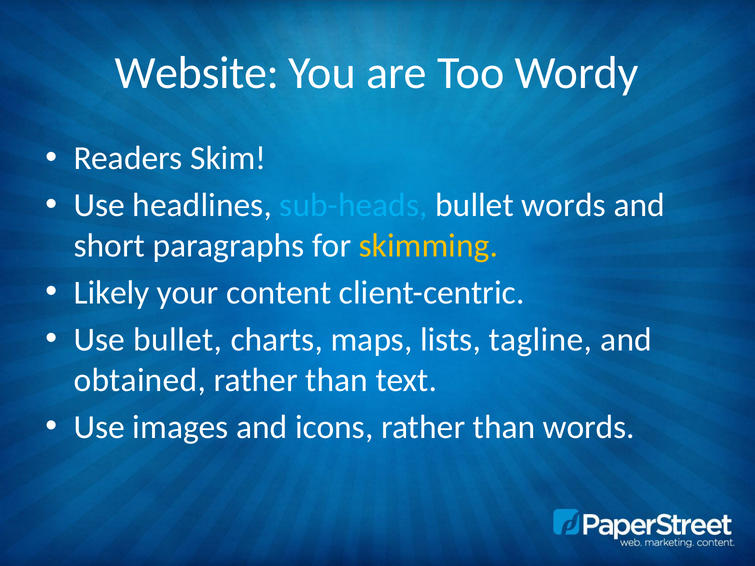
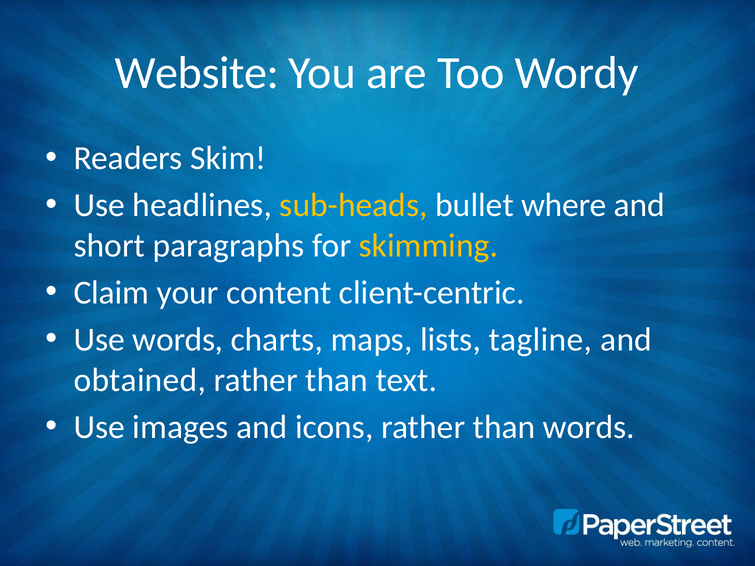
sub-heads colour: light blue -> yellow
bullet words: words -> where
Likely: Likely -> Claim
Use bullet: bullet -> words
